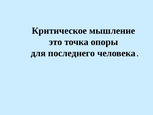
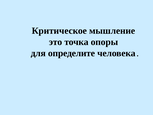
последнего: последнего -> определите
